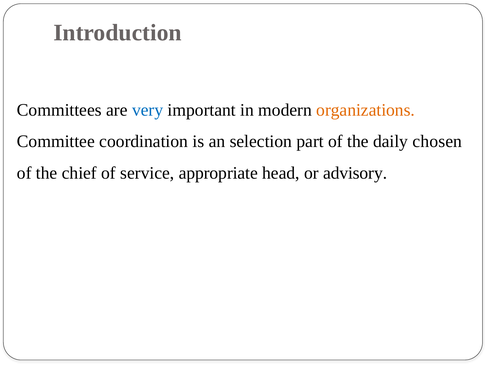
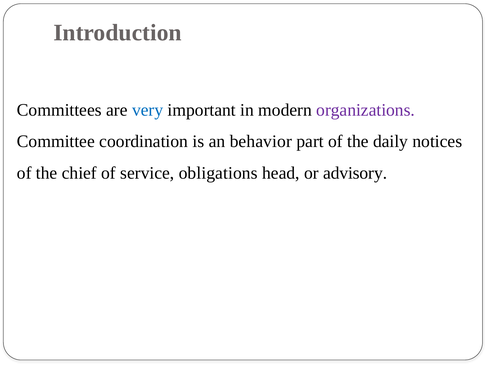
organizations colour: orange -> purple
selection: selection -> behavior
chosen: chosen -> notices
appropriate: appropriate -> obligations
